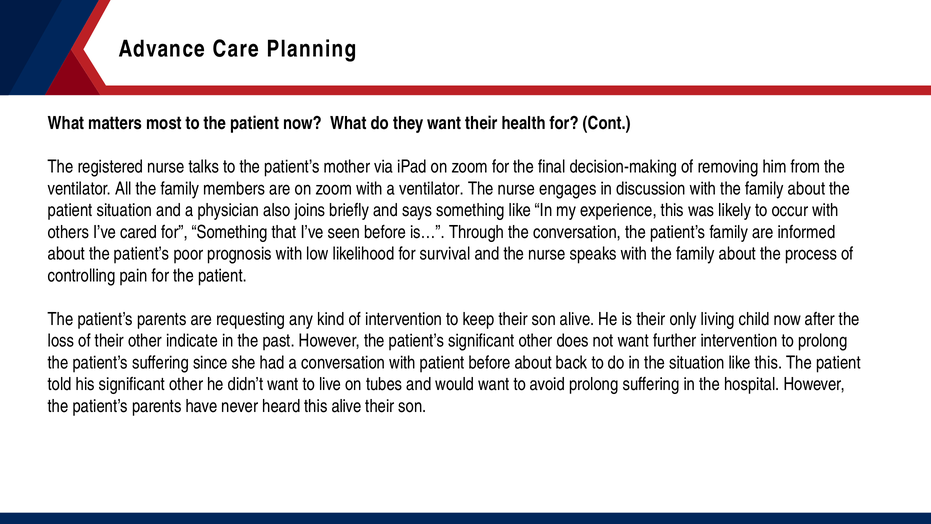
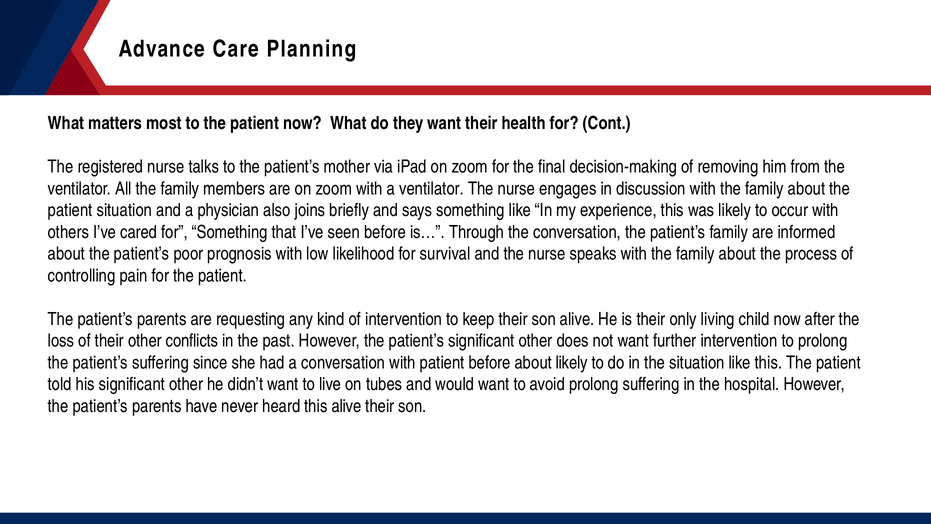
indicate: indicate -> conflicts
about back: back -> likely
